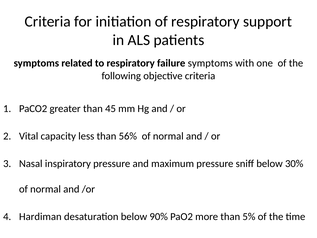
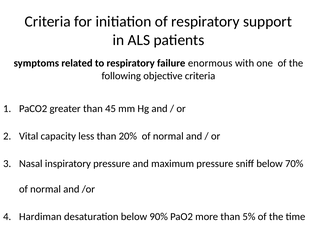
failure symptoms: symptoms -> enormous
56%: 56% -> 20%
30%: 30% -> 70%
